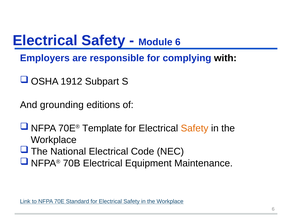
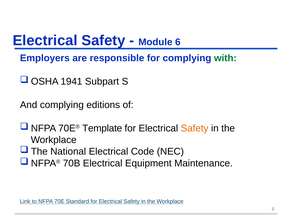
with colour: black -> green
1912: 1912 -> 1941
And grounding: grounding -> complying
